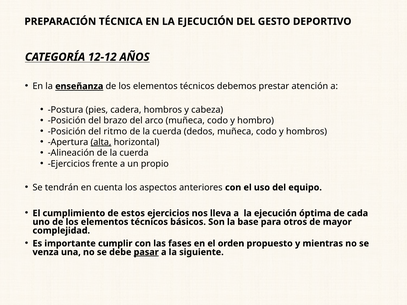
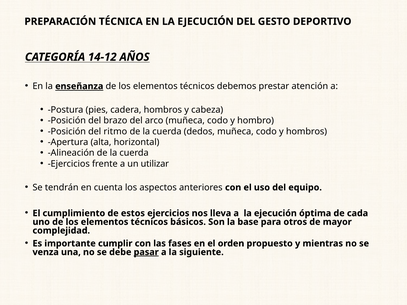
12-12: 12-12 -> 14-12
alta underline: present -> none
propio: propio -> utilizar
